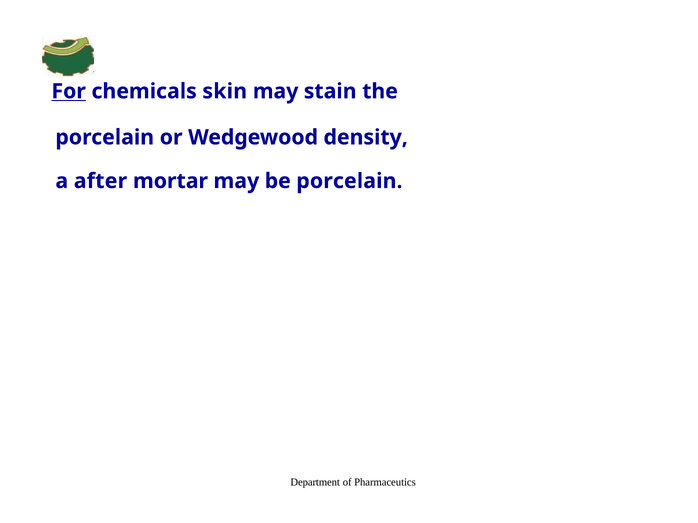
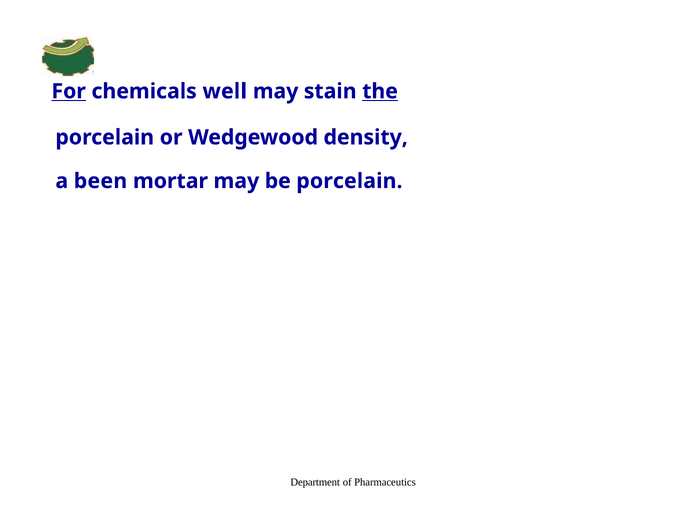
skin: skin -> well
the underline: none -> present
after: after -> been
